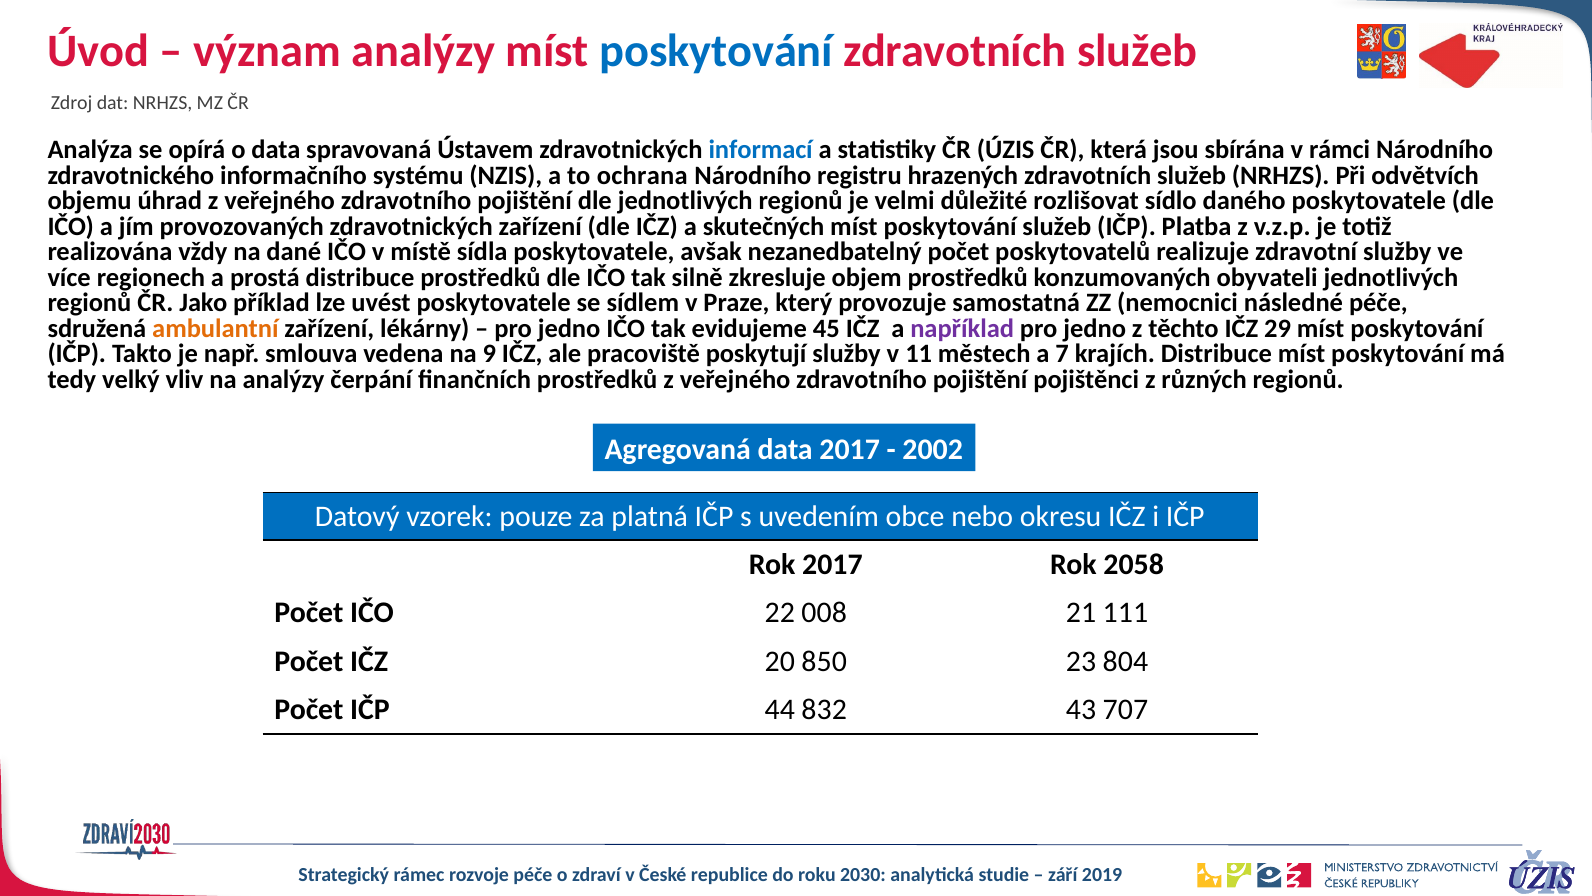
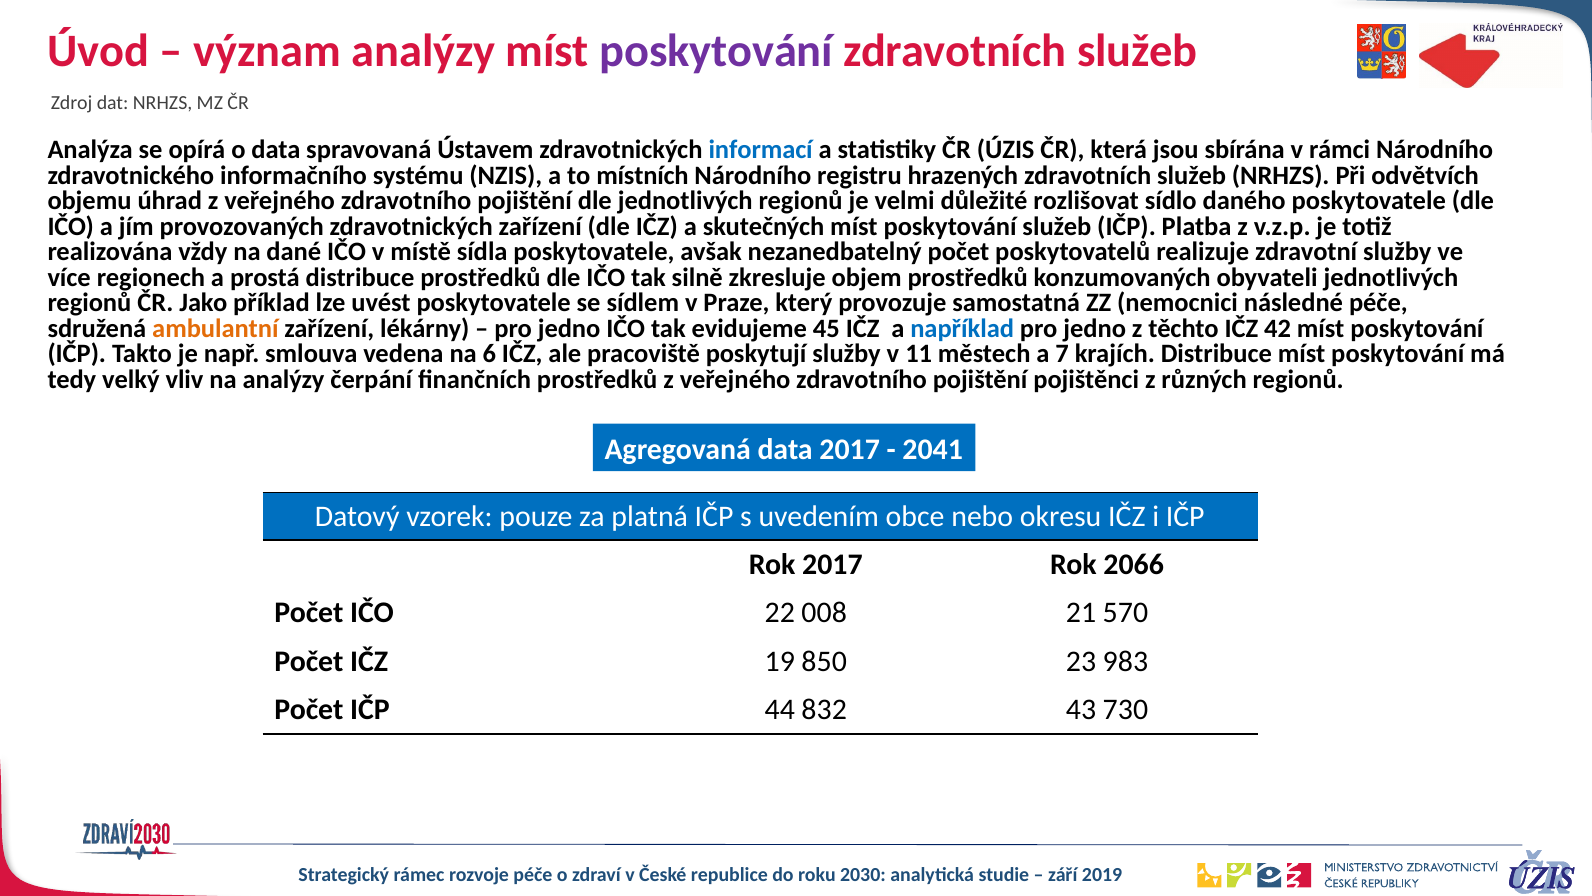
poskytování at (716, 52) colour: blue -> purple
ochrana: ochrana -> místních
například colour: purple -> blue
29: 29 -> 42
9: 9 -> 6
2002: 2002 -> 2041
2058: 2058 -> 2066
111: 111 -> 570
20: 20 -> 19
804: 804 -> 983
707: 707 -> 730
